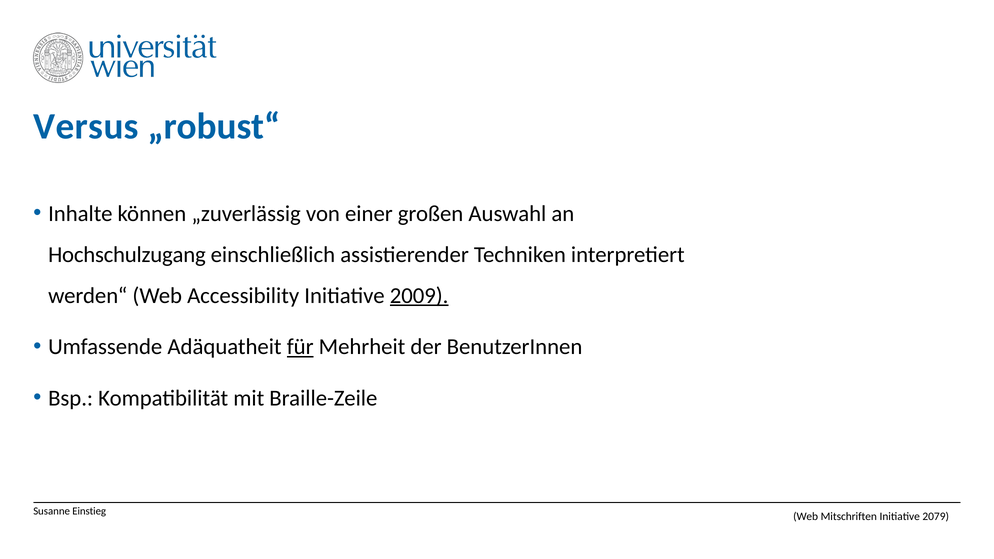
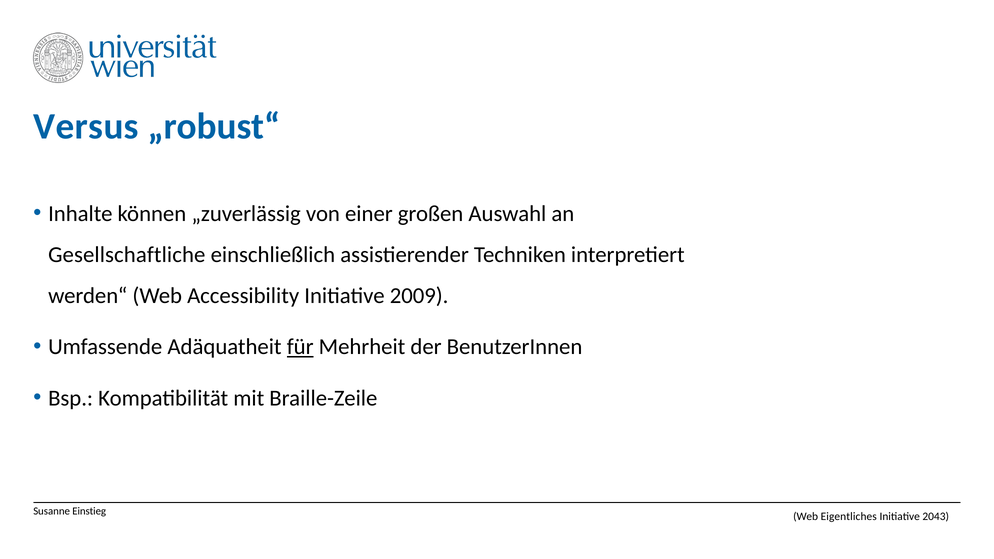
Hochschulzugang: Hochschulzugang -> Gesellschaftliche
2009 underline: present -> none
Mitschriften: Mitschriften -> Eigentliches
2079: 2079 -> 2043
